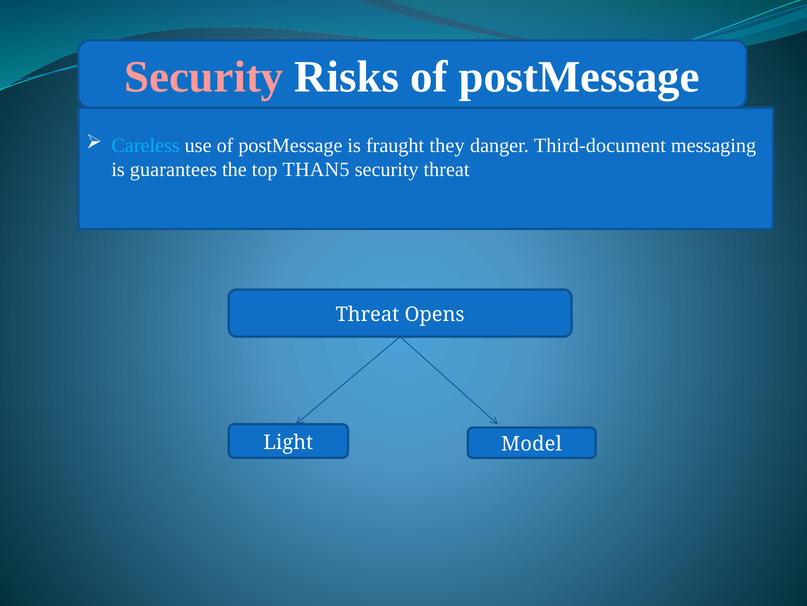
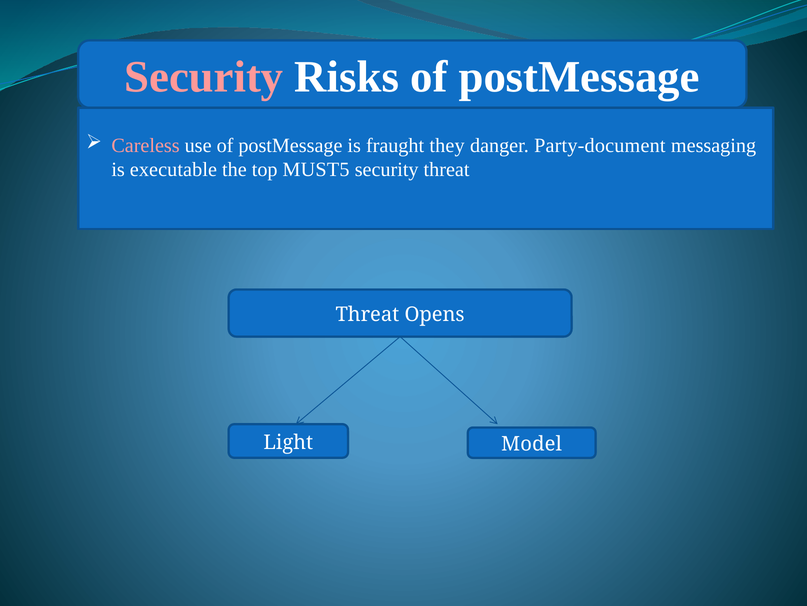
Careless colour: light blue -> pink
Third-document: Third-document -> Party-document
guarantees: guarantees -> executable
THAN5: THAN5 -> MUST5
